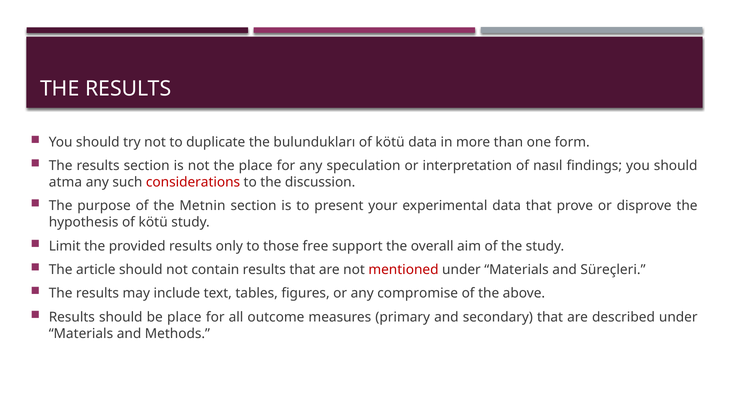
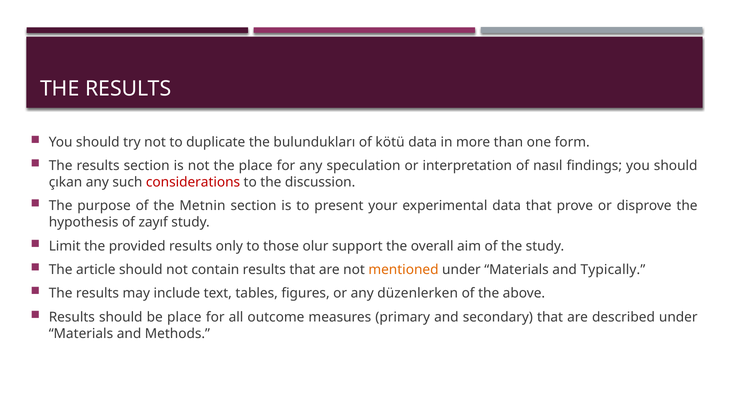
atma: atma -> çıkan
hypothesis of kötü: kötü -> zayıf
free: free -> olur
mentioned colour: red -> orange
Süreçleri: Süreçleri -> Typically
compromise: compromise -> düzenlerken
